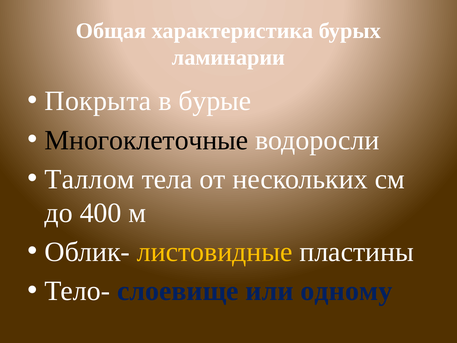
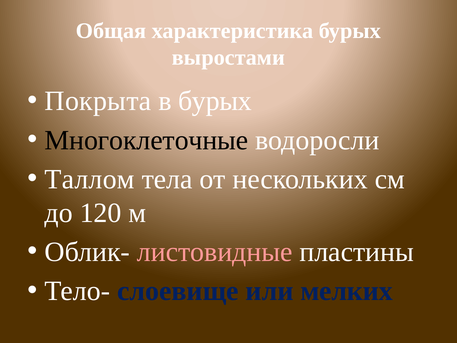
ламинарии: ламинарии -> выростами
в бурые: бурые -> бурых
400: 400 -> 120
листовидные colour: yellow -> pink
одному: одному -> мелких
